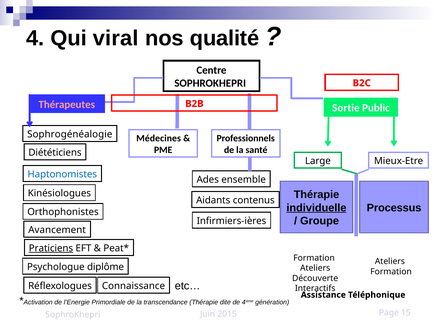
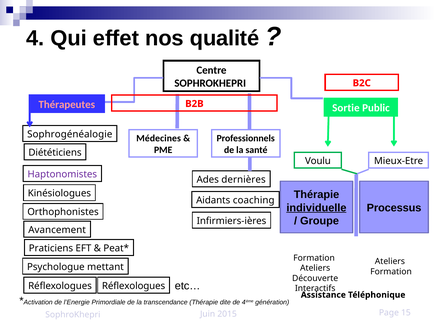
viral: viral -> effet
Large: Large -> Voulu
Haptonomistes colour: blue -> purple
ensemble: ensemble -> dernières
contenus: contenus -> coaching
Praticiens underline: present -> none
diplôme: diplôme -> mettant
Connaissance at (134, 286): Connaissance -> Réflexologues
